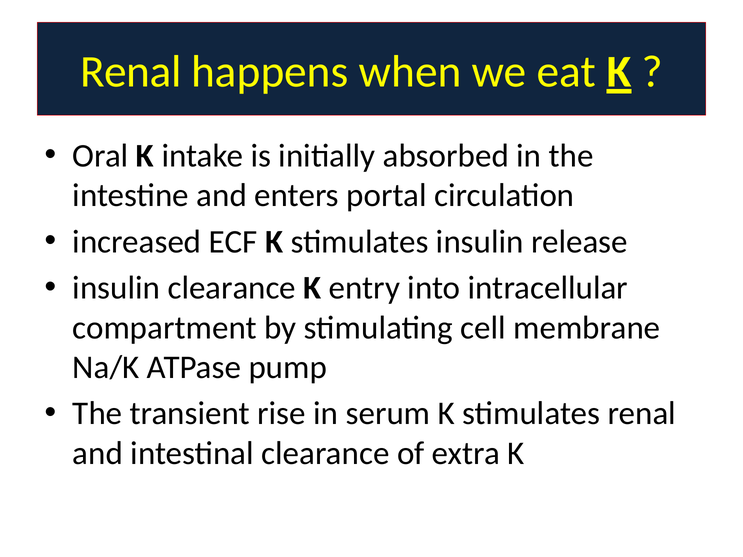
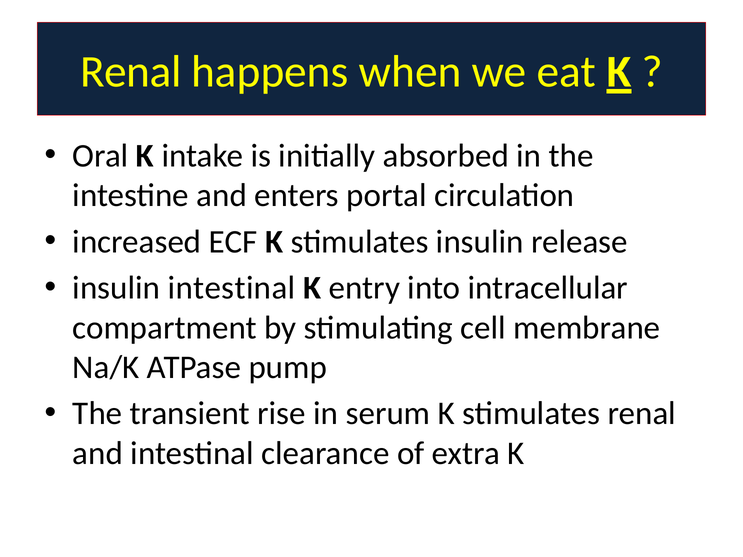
insulin clearance: clearance -> intestinal
